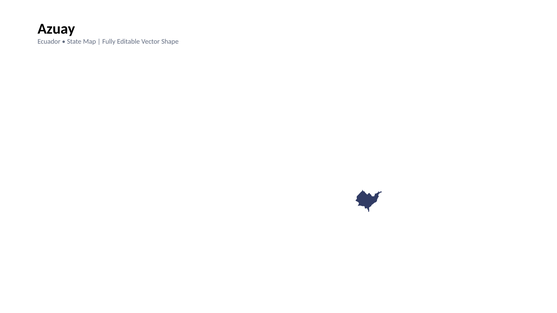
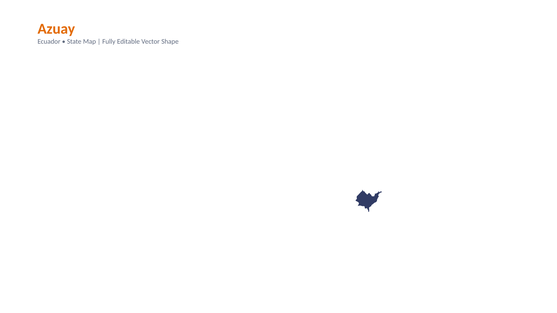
Azuay colour: black -> orange
